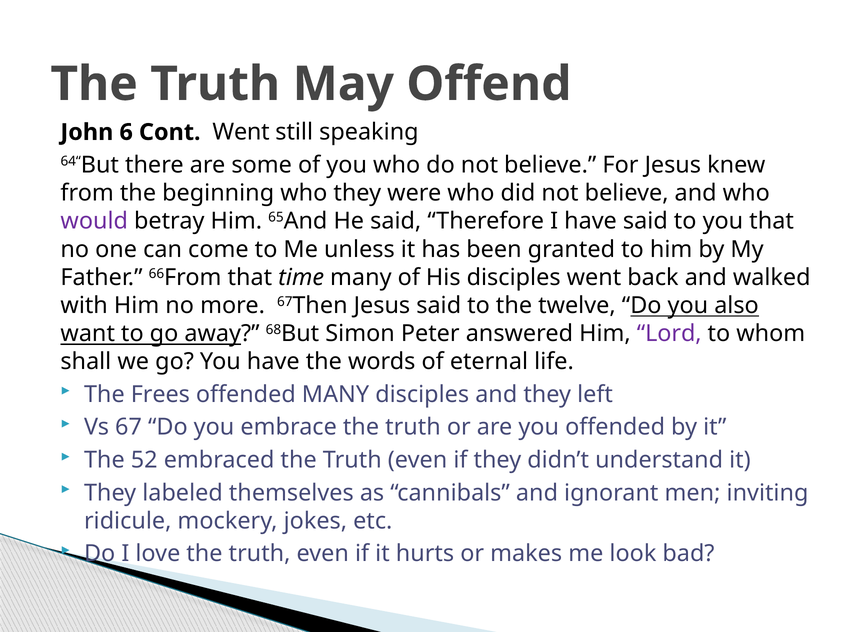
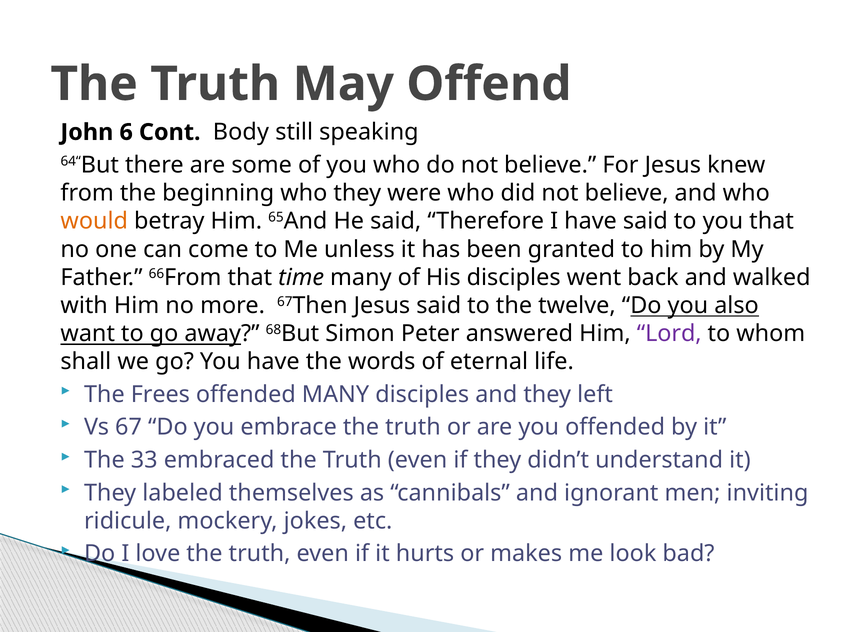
Cont Went: Went -> Body
would colour: purple -> orange
52: 52 -> 33
